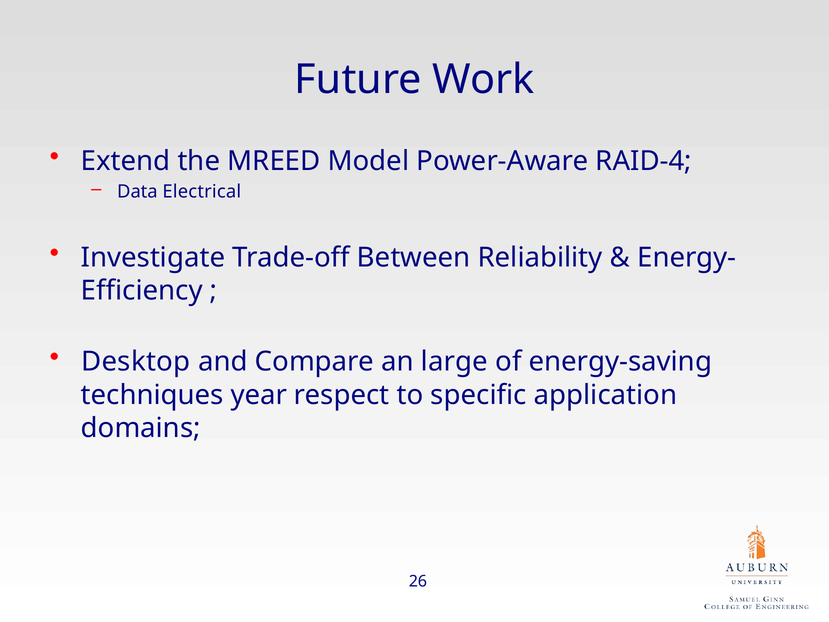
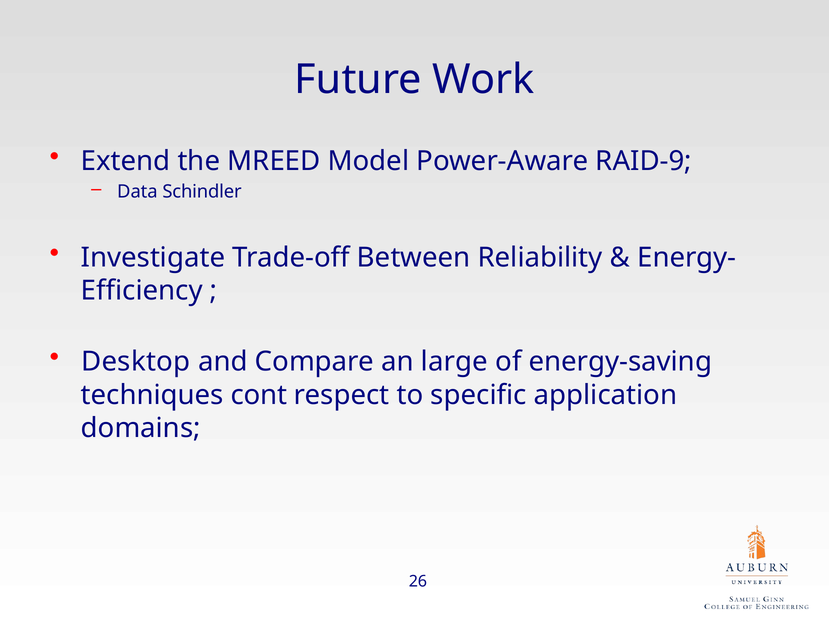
RAID-4: RAID-4 -> RAID-9
Electrical: Electrical -> Schindler
year: year -> cont
